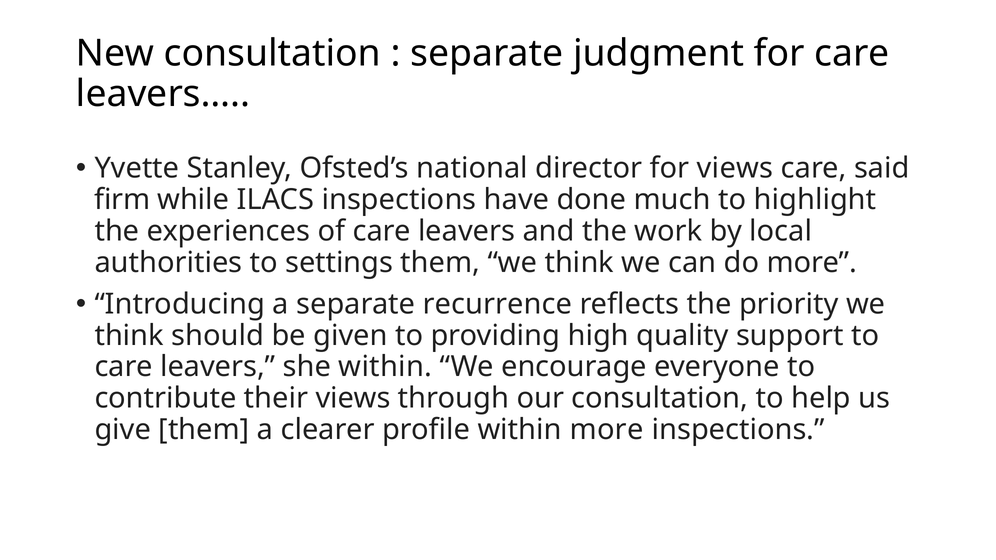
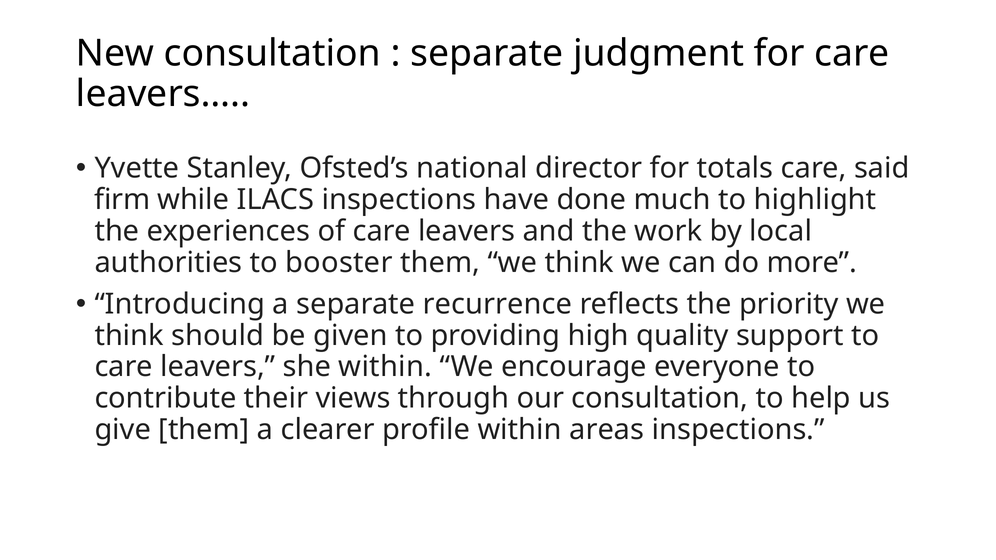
for views: views -> totals
settings: settings -> booster
within more: more -> areas
